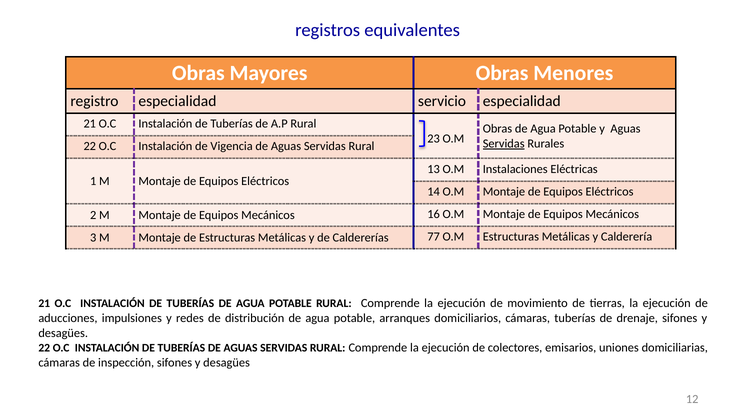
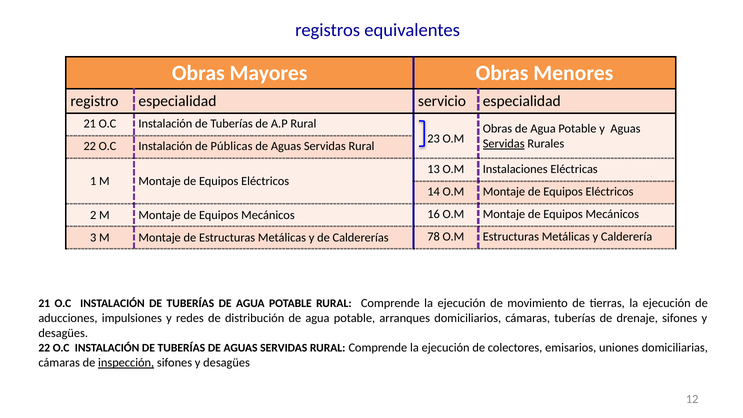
Vigencia: Vigencia -> Públicas
77: 77 -> 78
inspección underline: none -> present
